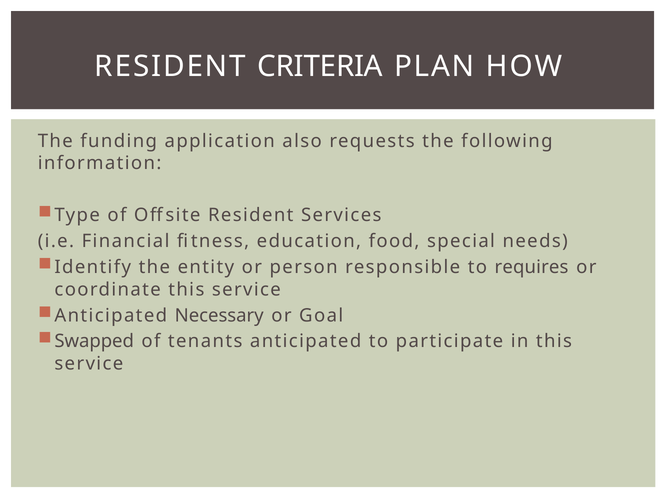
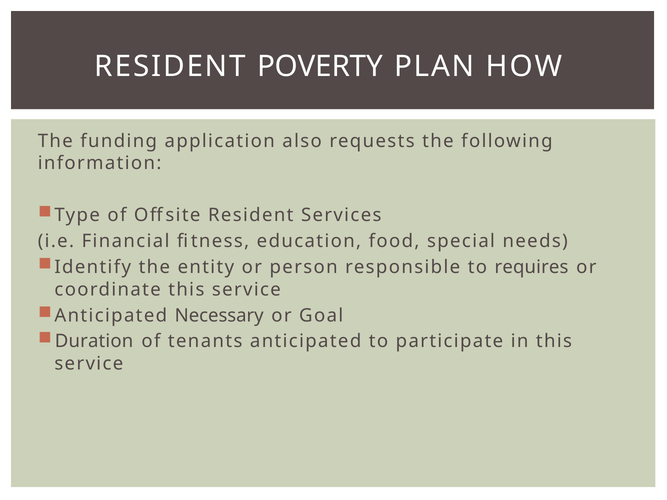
CRITERIA: CRITERIA -> POVERTY
Swapped: Swapped -> Duration
